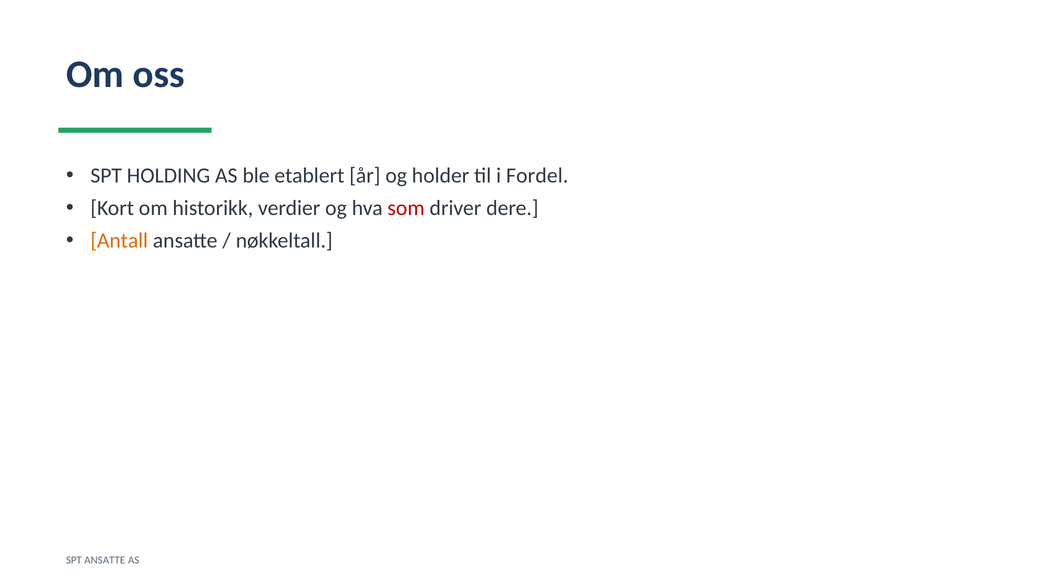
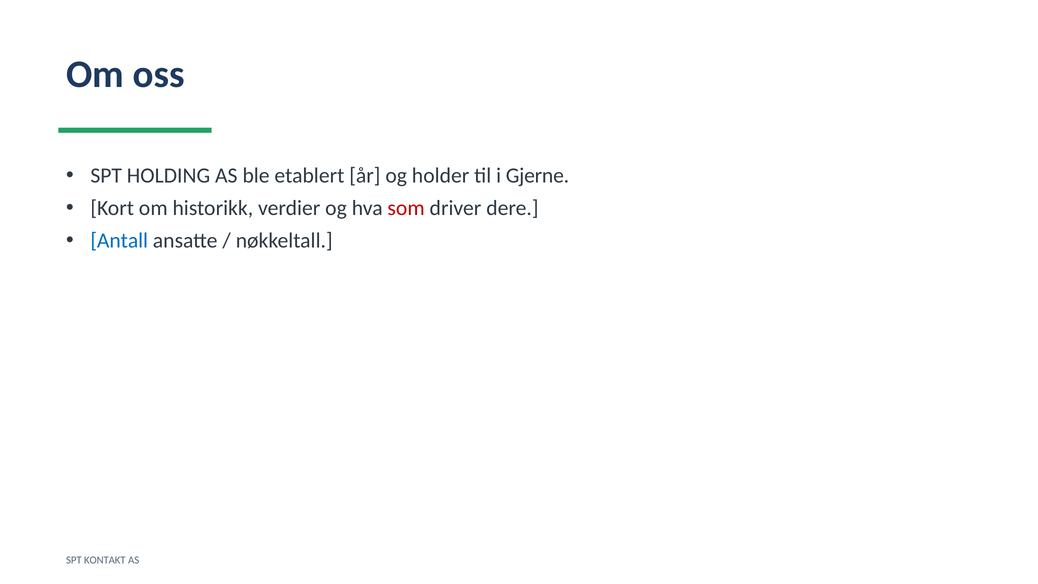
Fordel: Fordel -> Gjerne
Antall colour: orange -> blue
SPT ANSATTE: ANSATTE -> KONTAKT
